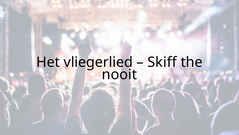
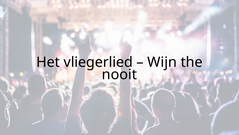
Skiff: Skiff -> Wijn
